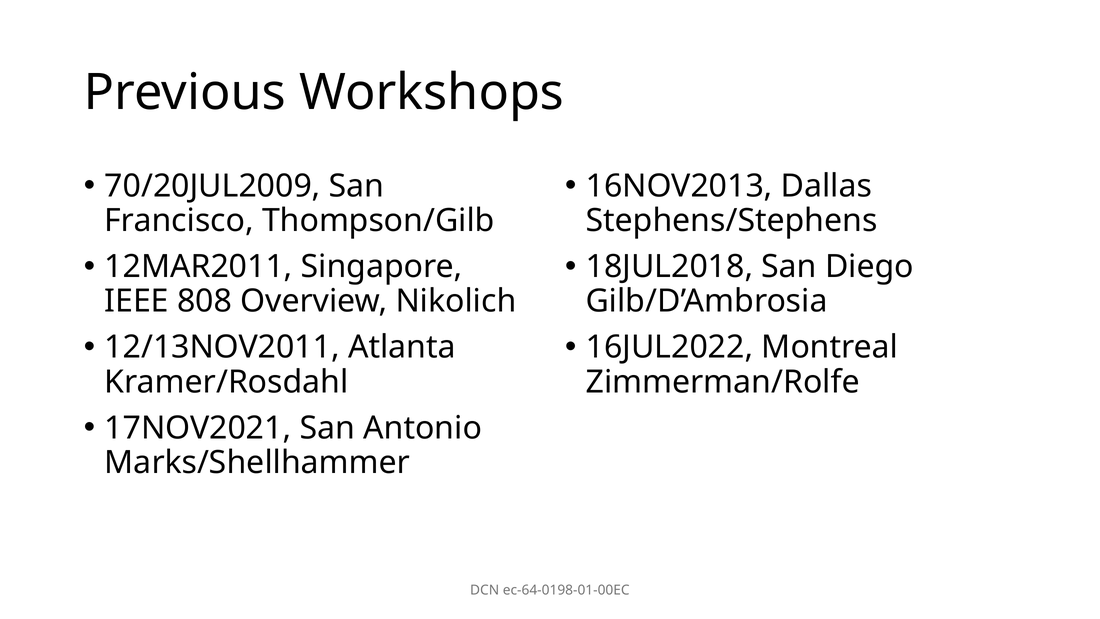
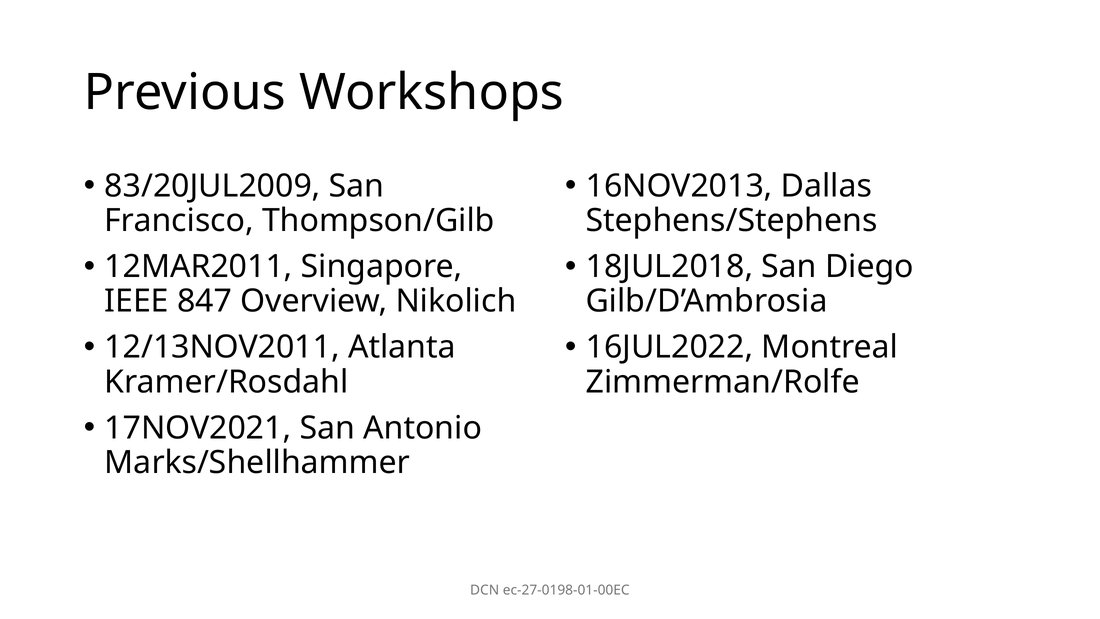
70/20JUL2009: 70/20JUL2009 -> 83/20JUL2009
808: 808 -> 847
ec-64-0198-01-00EC: ec-64-0198-01-00EC -> ec-27-0198-01-00EC
